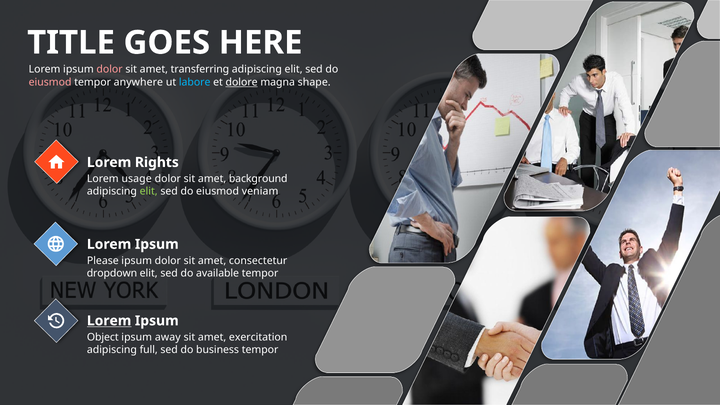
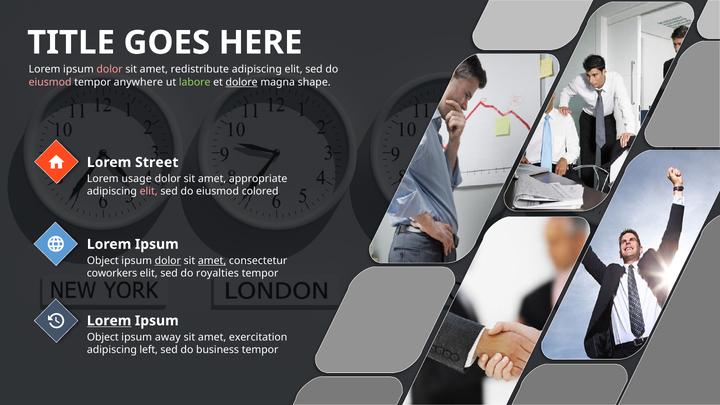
transferring: transferring -> redistribute
labore colour: light blue -> light green
Rights: Rights -> Street
background: background -> appropriate
elit at (149, 191) colour: light green -> pink
veniam: veniam -> colored
Please at (103, 261): Please -> Object
dolor at (168, 261) underline: none -> present
amet at (212, 261) underline: none -> present
dropdown: dropdown -> coworkers
available: available -> royalties
full: full -> left
